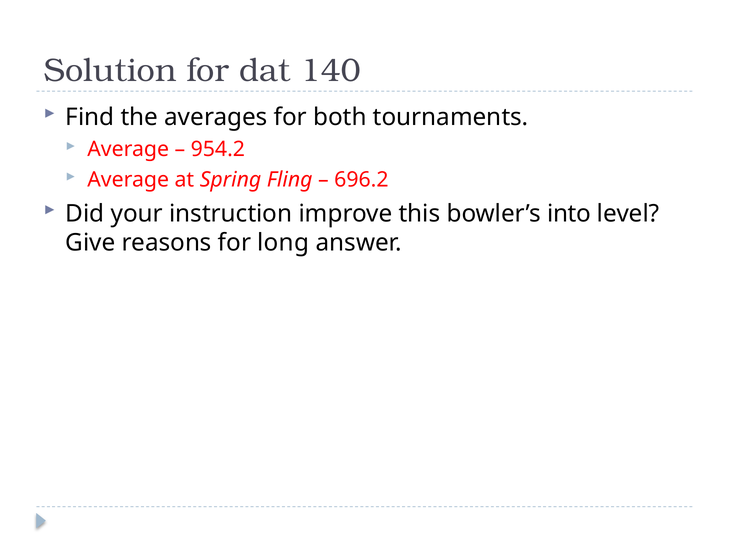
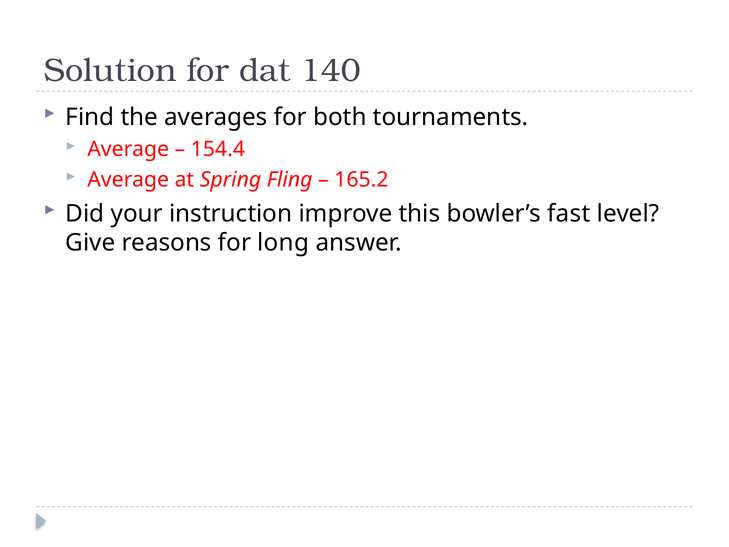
954.2: 954.2 -> 154.4
696.2: 696.2 -> 165.2
into: into -> fast
